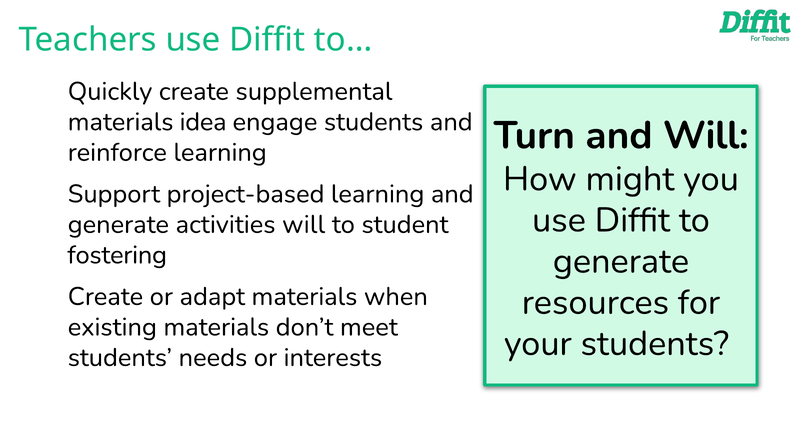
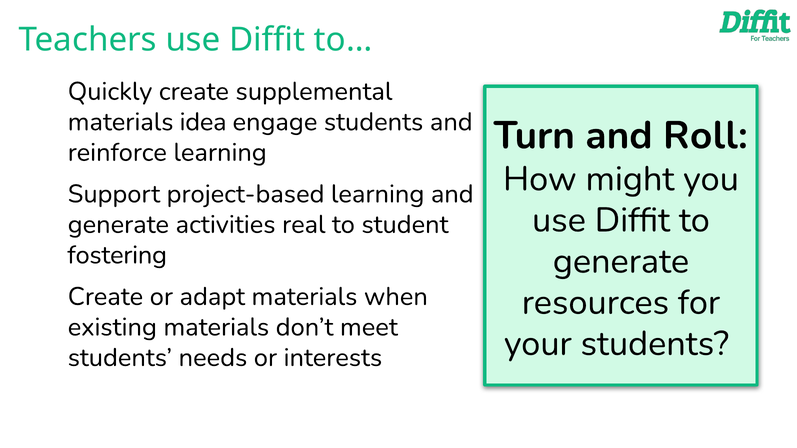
and Will: Will -> Roll
activities will: will -> real
